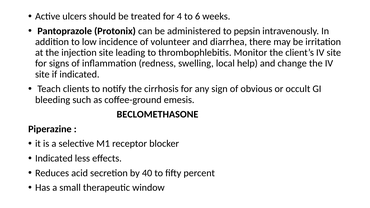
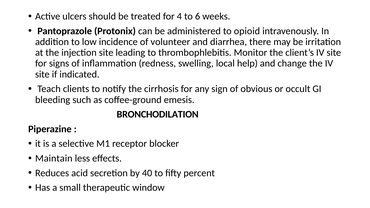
pepsin: pepsin -> opioid
BECLOMETHASONE: BECLOMETHASONE -> BRONCHODILATION
Indicated at (54, 158): Indicated -> Maintain
